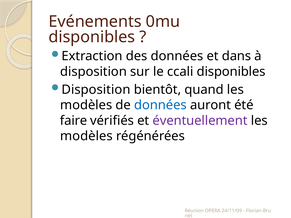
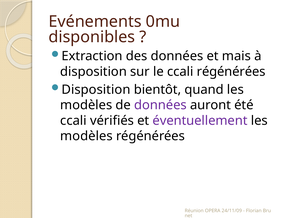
dans: dans -> mais
ccali disponibles: disponibles -> régénérées
données at (160, 105) colour: blue -> purple
faire at (74, 121): faire -> ccali
